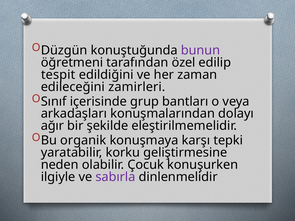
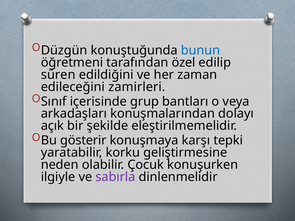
bunun colour: purple -> blue
tespit: tespit -> süren
ağır: ağır -> açık
organik: organik -> gösterir
